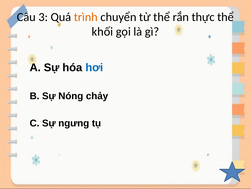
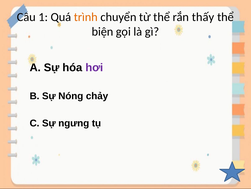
3: 3 -> 1
thực: thực -> thấy
khối: khối -> biện
hơi colour: blue -> purple
